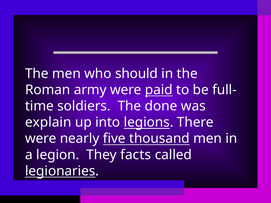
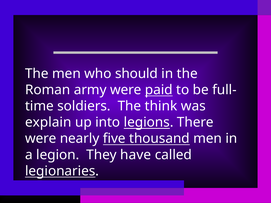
done: done -> think
facts: facts -> have
